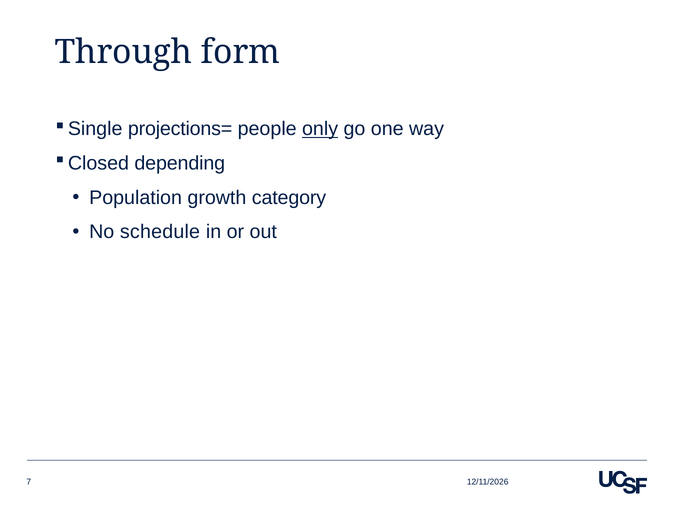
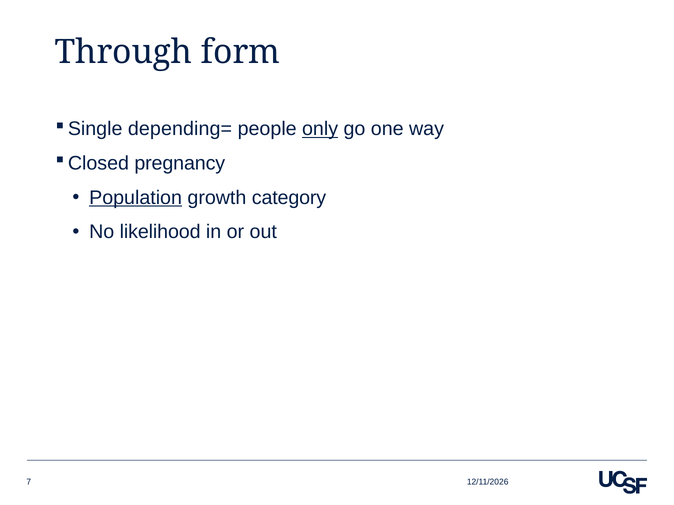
projections=: projections= -> depending=
depending: depending -> pregnancy
Population underline: none -> present
schedule: schedule -> likelihood
